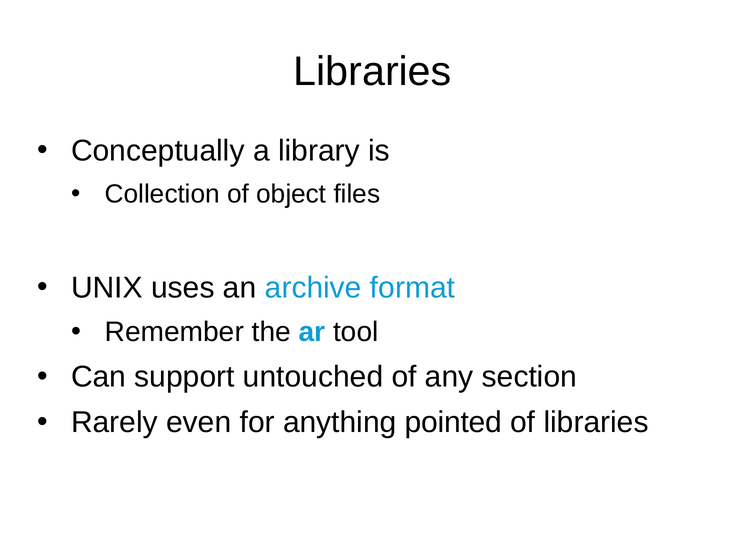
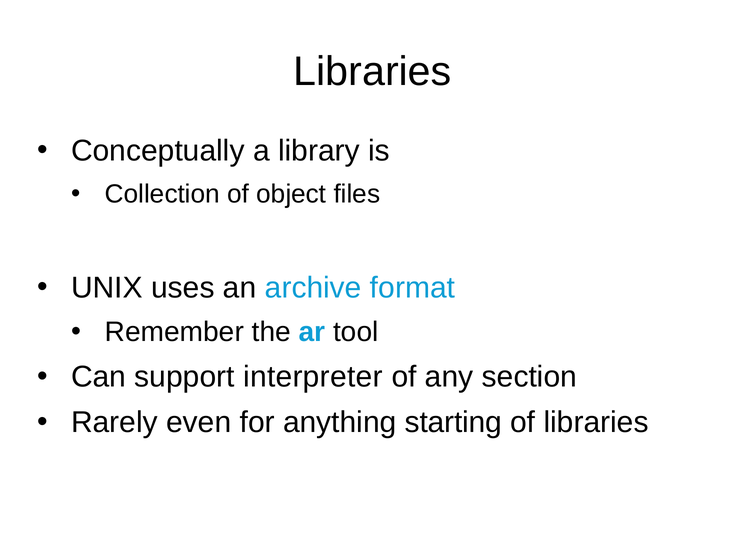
untouched: untouched -> interpreter
pointed: pointed -> starting
